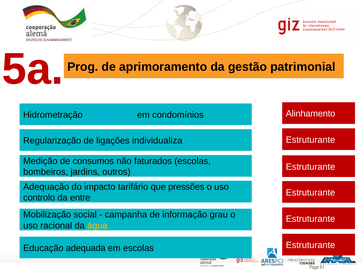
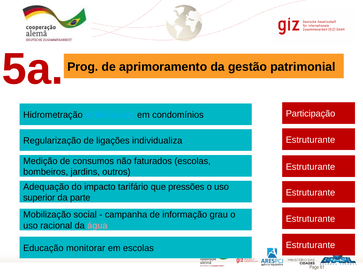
Alinhamento: Alinhamento -> Participação
controlo: controlo -> superior
entre: entre -> parte
água colour: yellow -> pink
adequada: adequada -> monitorar
